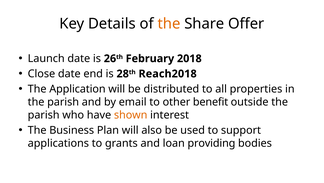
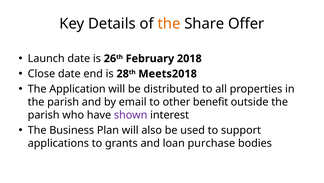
Reach2018: Reach2018 -> Meets2018
shown colour: orange -> purple
providing: providing -> purchase
